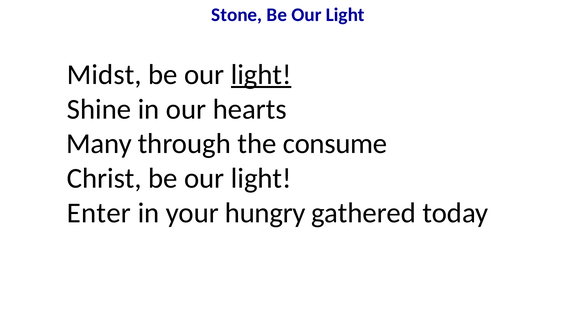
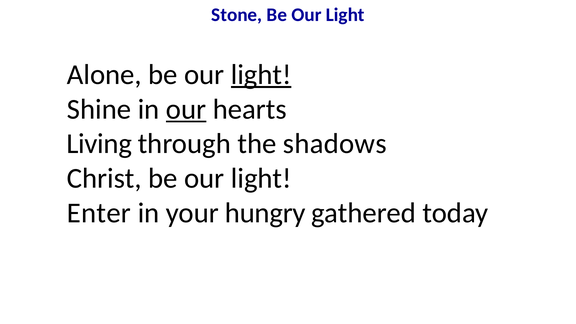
Midst: Midst -> Alone
our at (186, 109) underline: none -> present
Many: Many -> Living
consume: consume -> shadows
